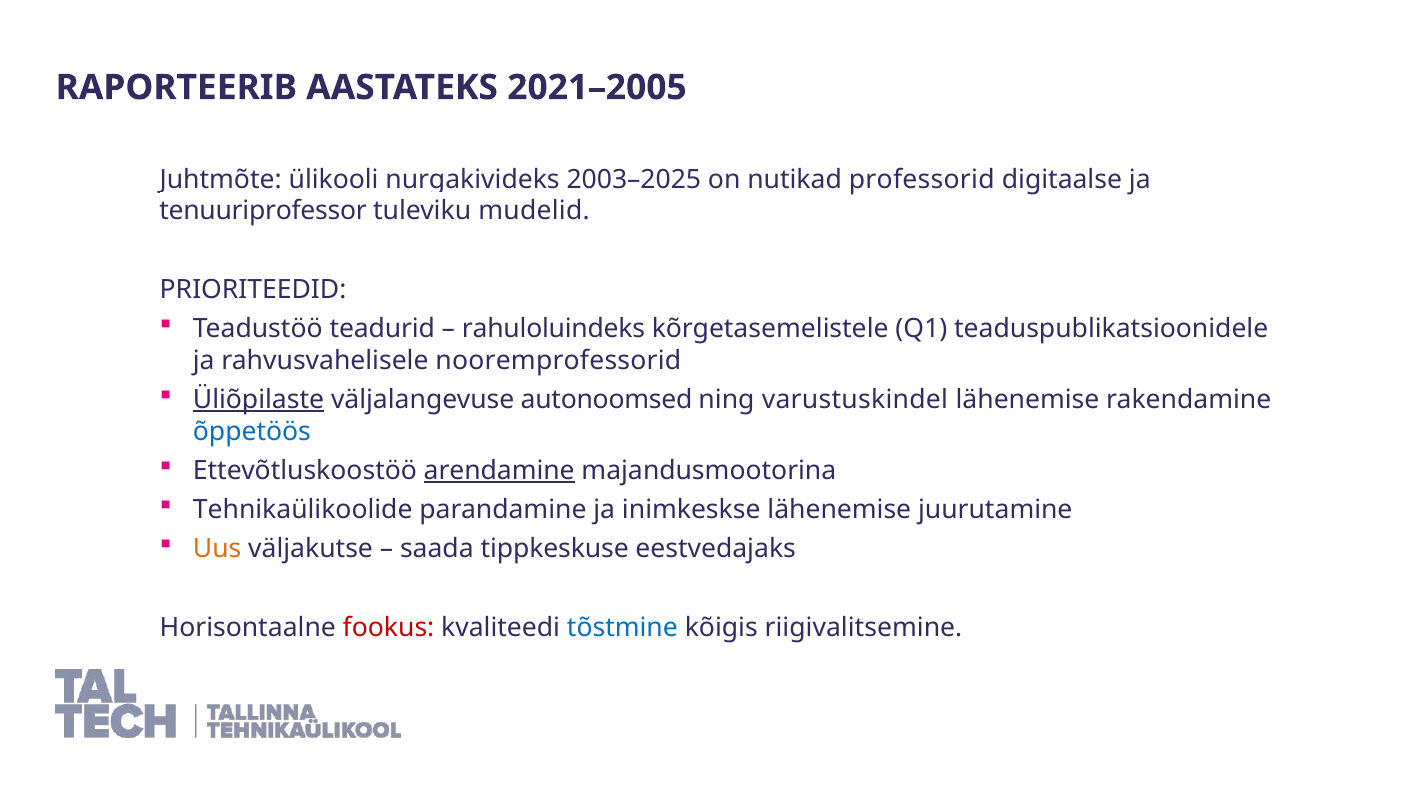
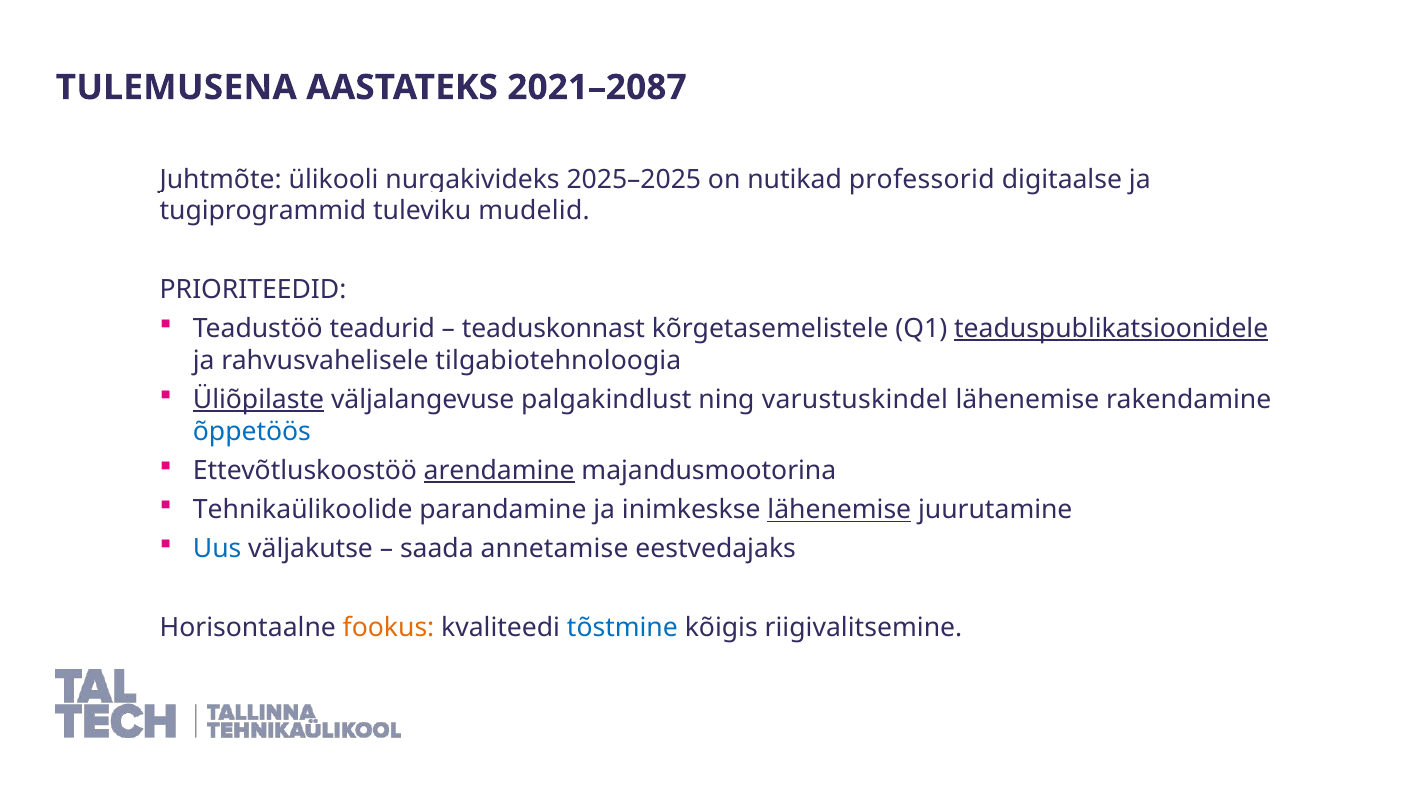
RAPORTEERIB: RAPORTEERIB -> TULEMUSENA
2021–2005: 2021–2005 -> 2021–2087
2003–2025: 2003–2025 -> 2025–2025
tenuuriprofessor: tenuuriprofessor -> tugiprogrammid
rahuloluindeks: rahuloluindeks -> teaduskonnast
teaduspublikatsioonidele underline: none -> present
nooremprofessorid: nooremprofessorid -> tilgabiotehnoloogia
autonoomsed: autonoomsed -> palgakindlust
lähenemise at (839, 510) underline: none -> present
Uus colour: orange -> blue
tippkeskuse: tippkeskuse -> annetamise
fookus colour: red -> orange
